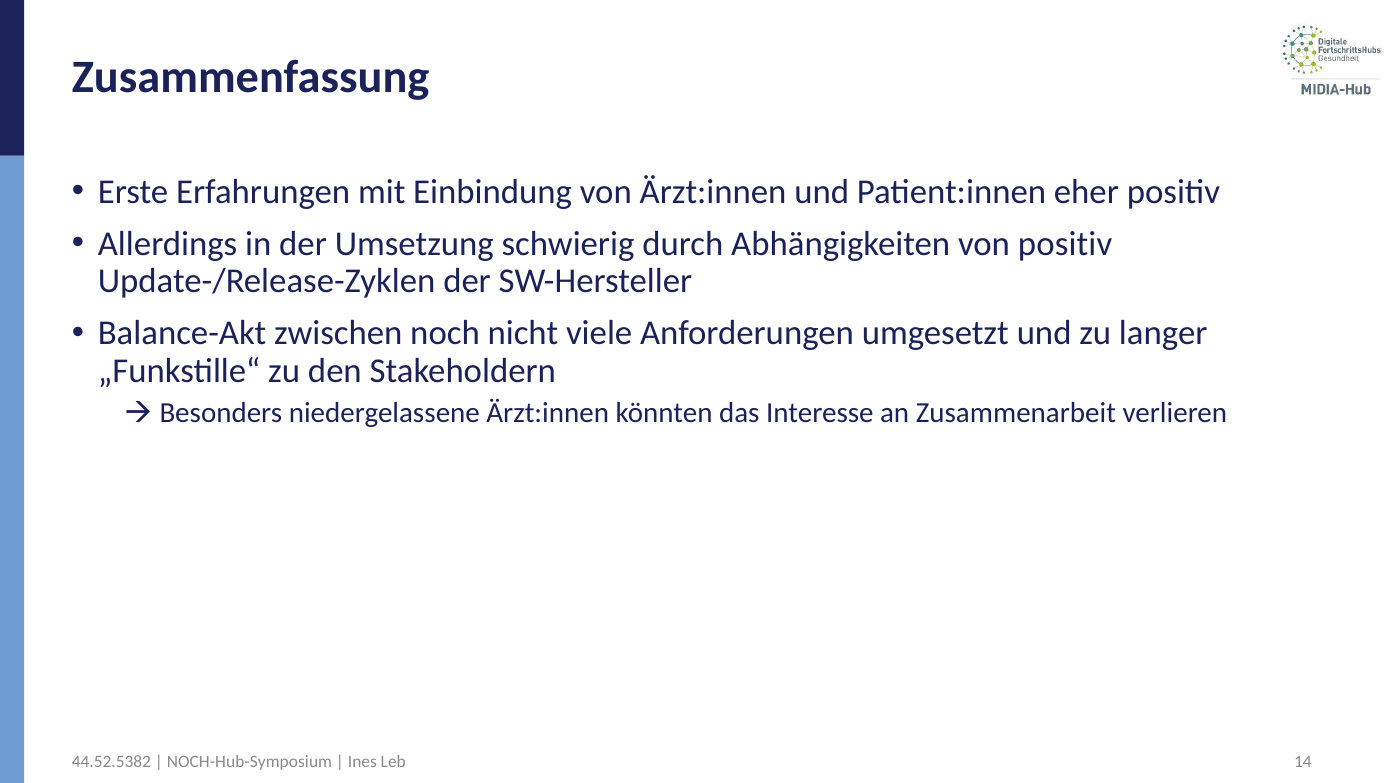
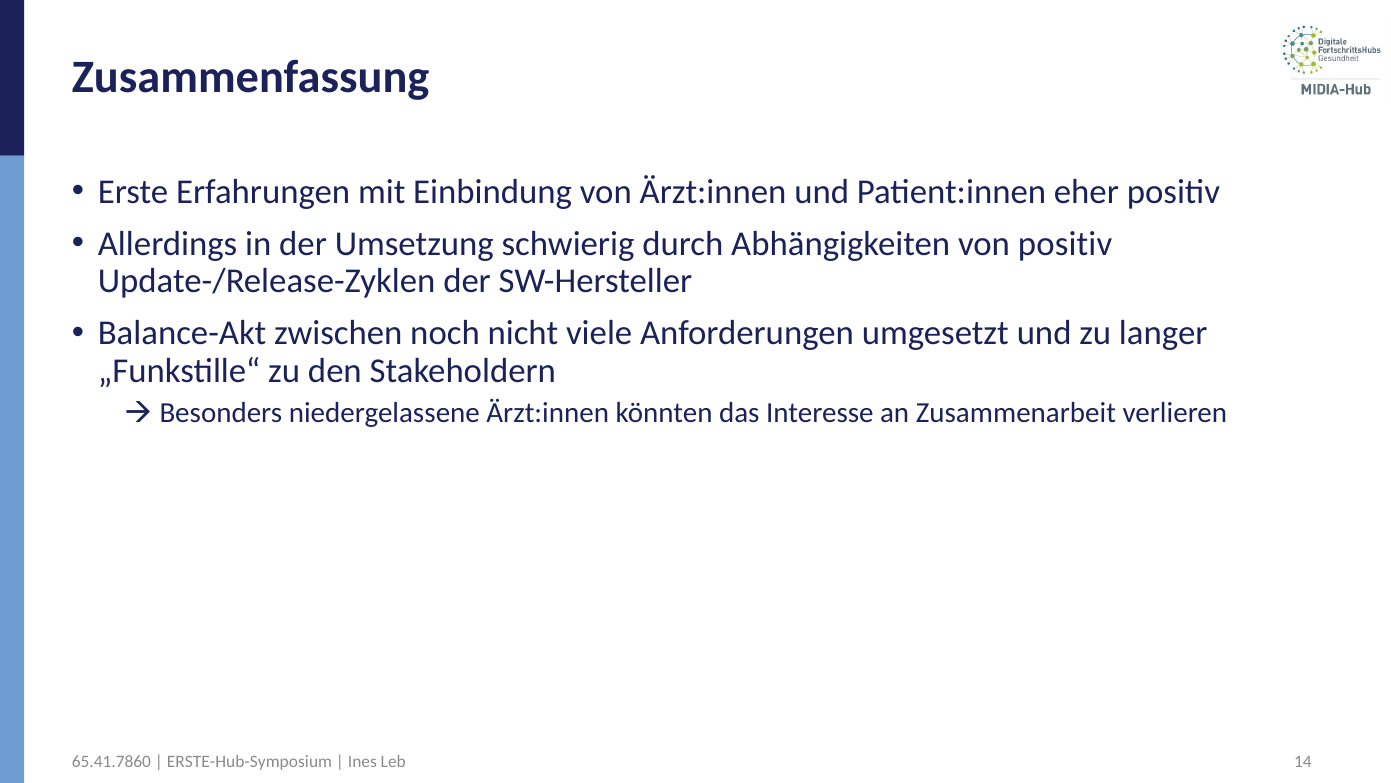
44.52.5382: 44.52.5382 -> 65.41.7860
NOCH-Hub-Symposium: NOCH-Hub-Symposium -> ERSTE-Hub-Symposium
